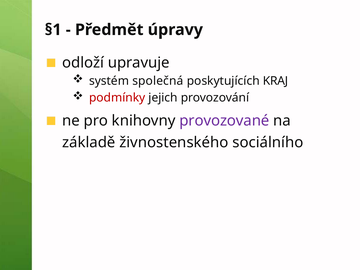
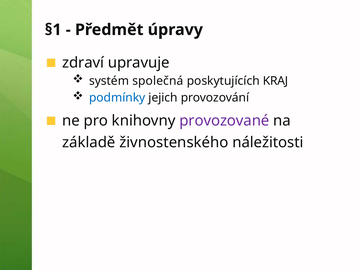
odloží: odloží -> zdraví
podmínky colour: red -> blue
sociálního: sociálního -> náležitosti
